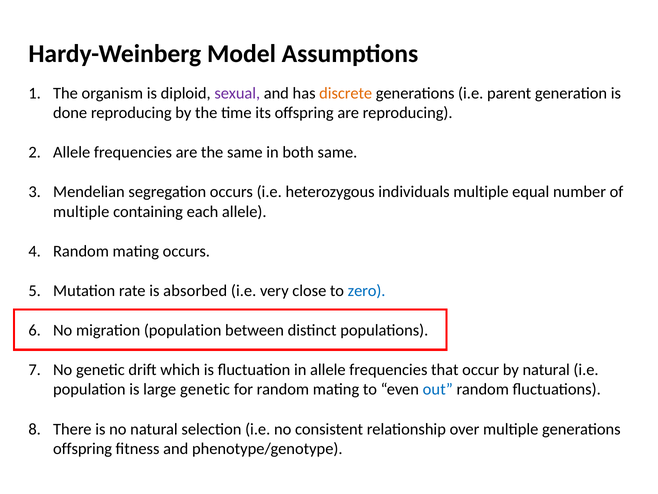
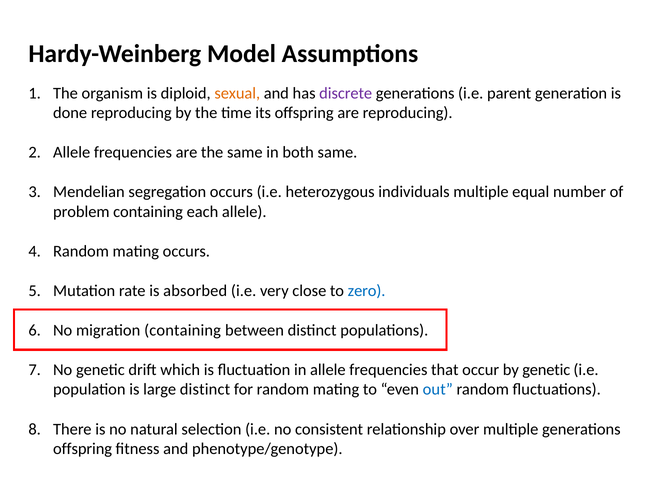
sexual colour: purple -> orange
discrete colour: orange -> purple
multiple at (81, 212): multiple -> problem
migration population: population -> containing
by natural: natural -> genetic
large genetic: genetic -> distinct
